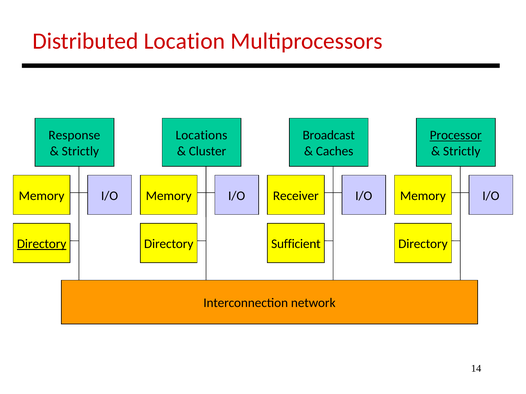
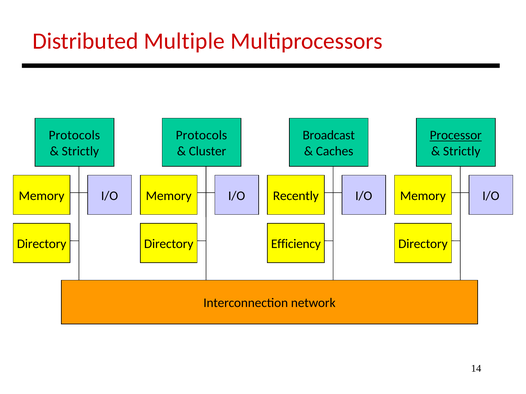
Location: Location -> Multiple
Response at (74, 135): Response -> Protocols
Locations at (201, 135): Locations -> Protocols
Receiver: Receiver -> Recently
Directory at (42, 244) underline: present -> none
Sufficient: Sufficient -> Efficiency
